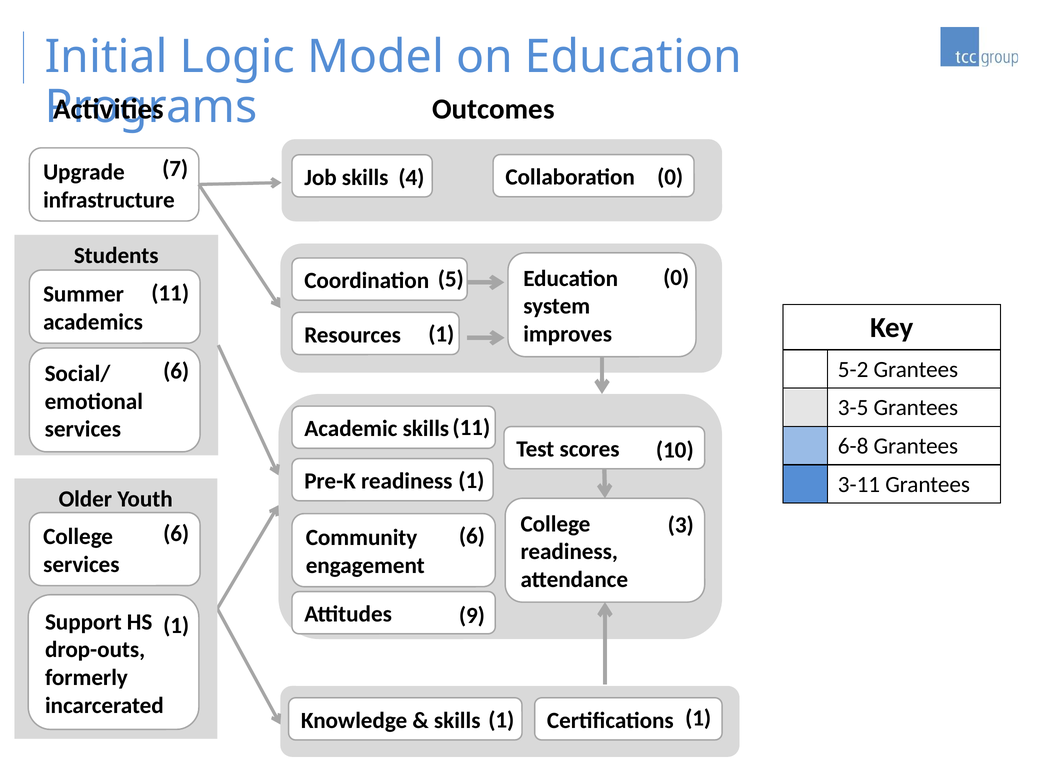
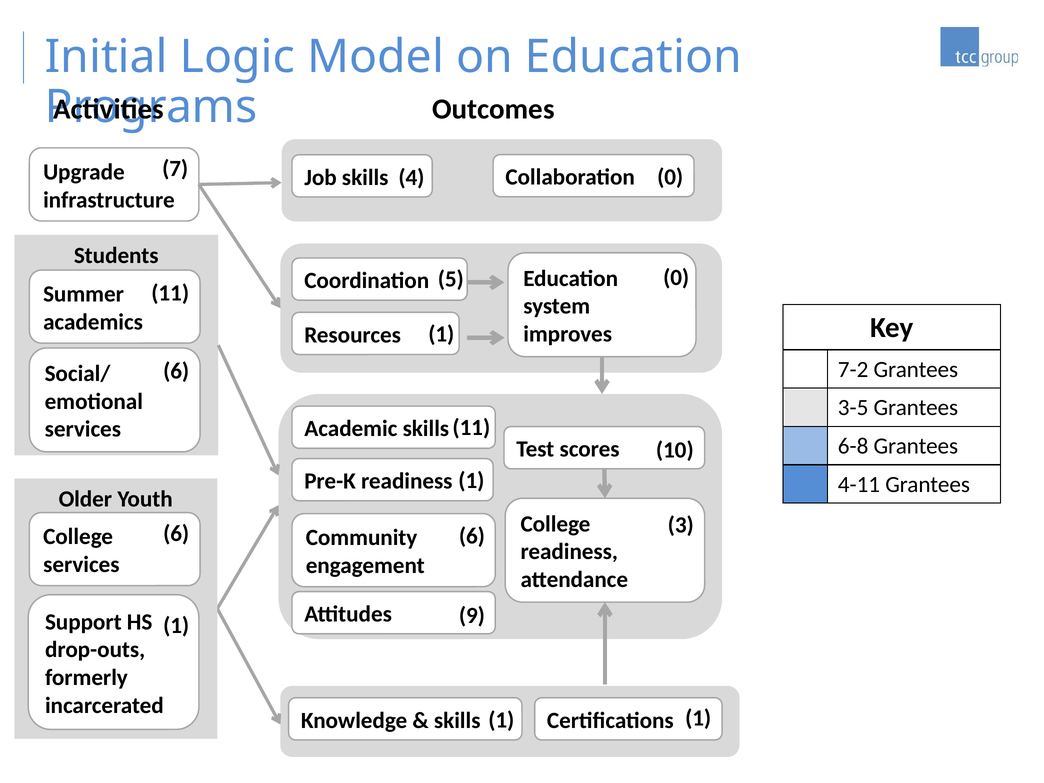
5-2: 5-2 -> 7-2
3-11: 3-11 -> 4-11
